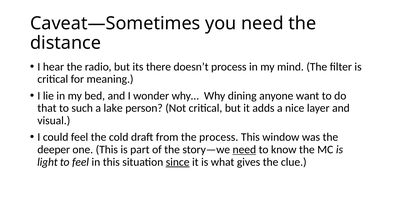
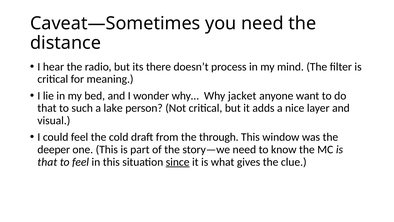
dining: dining -> jacket
the process: process -> through
need at (244, 149) underline: present -> none
light at (47, 162): light -> that
